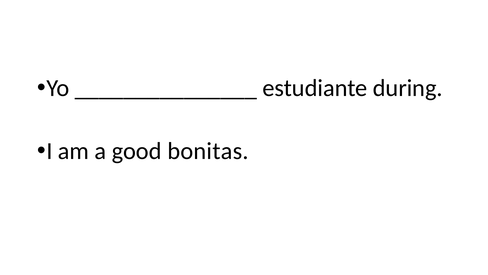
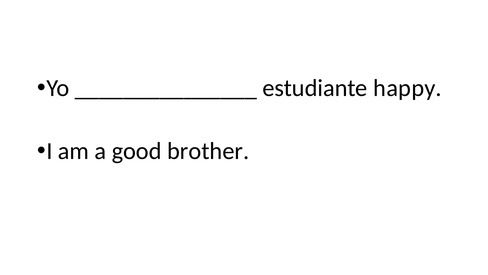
during: during -> happy
bonitas: bonitas -> brother
